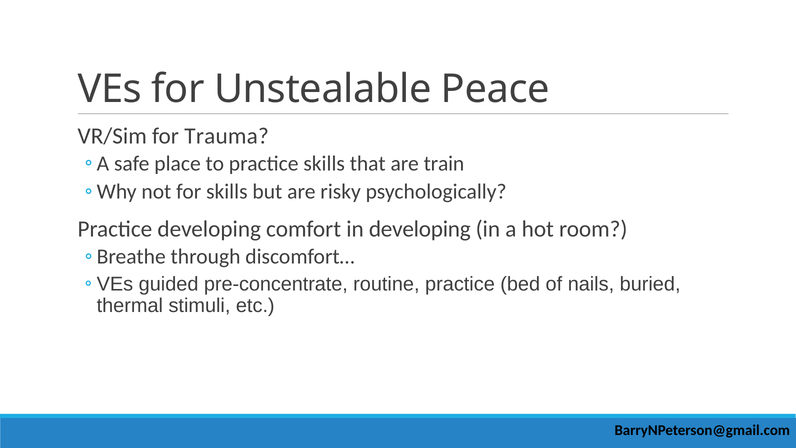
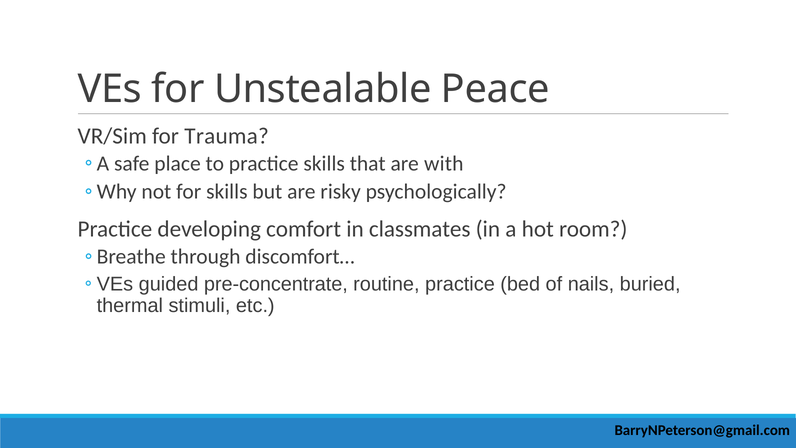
train: train -> with
in developing: developing -> classmates
